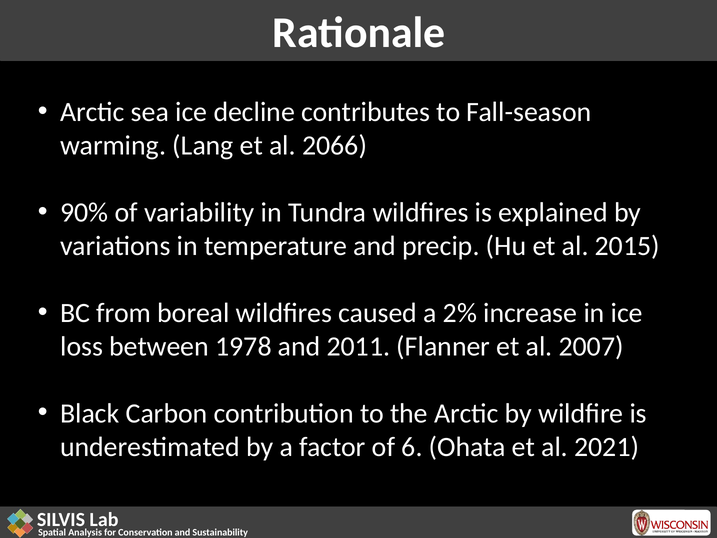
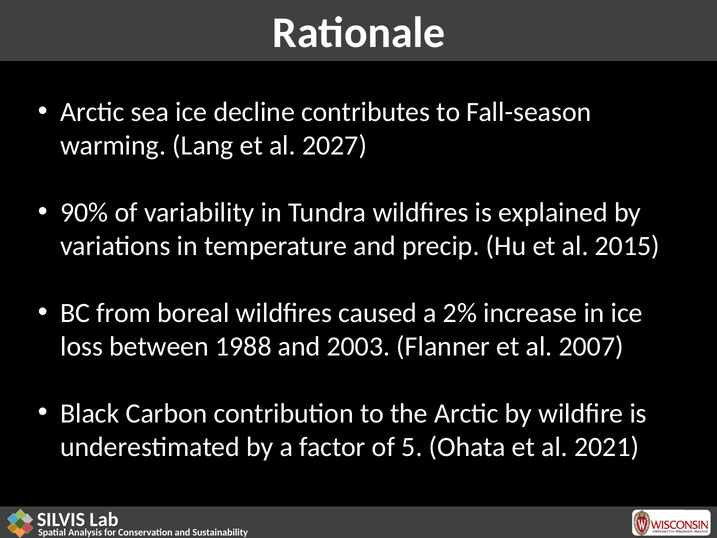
2066: 2066 -> 2027
1978: 1978 -> 1988
2011: 2011 -> 2003
6: 6 -> 5
